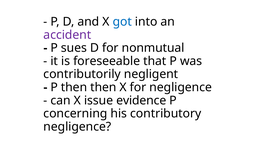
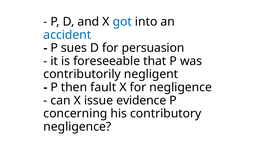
accident colour: purple -> blue
nonmutual: nonmutual -> persuasion
then then: then -> fault
